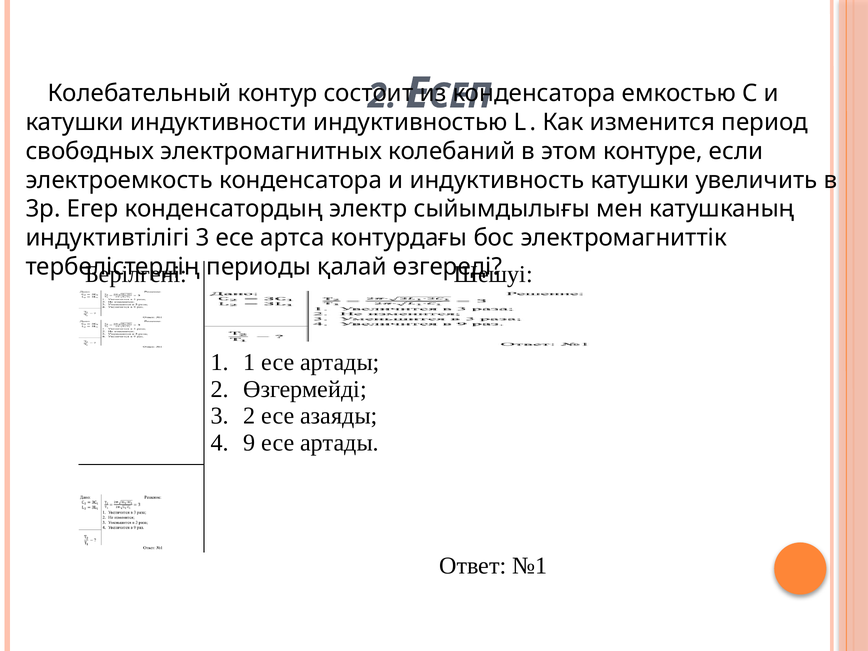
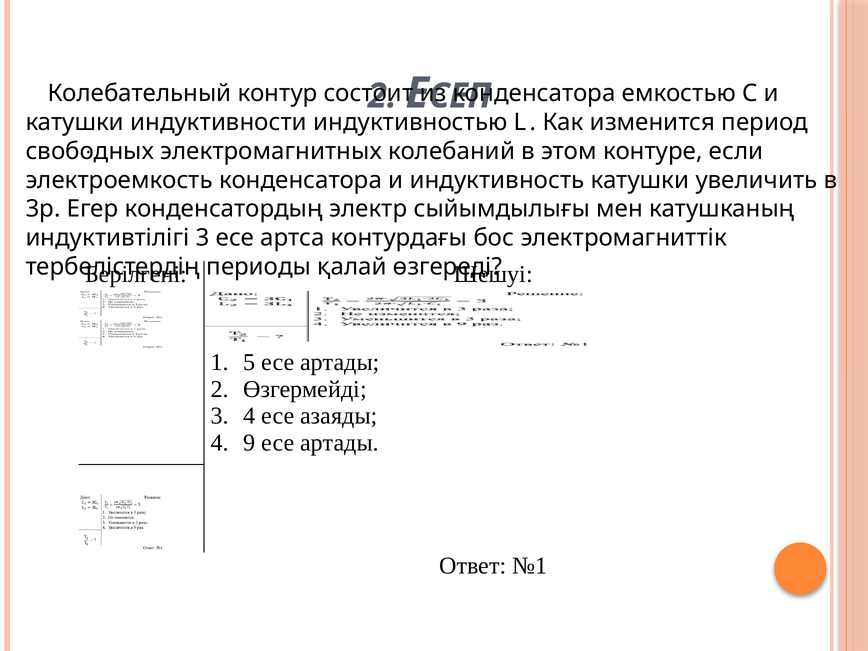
1 at (249, 362): 1 -> 5
3 2: 2 -> 4
